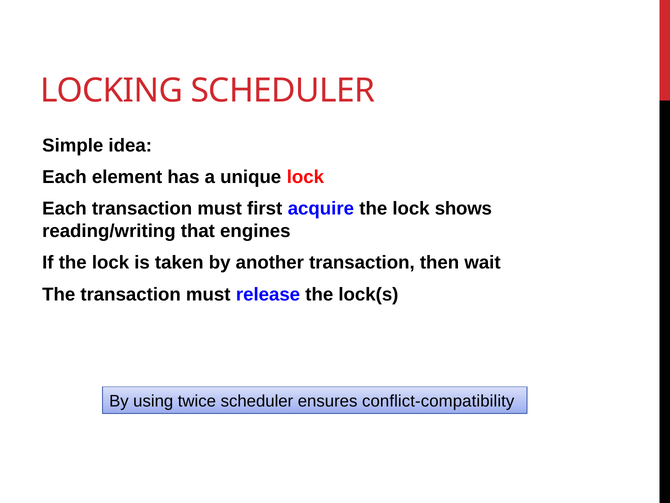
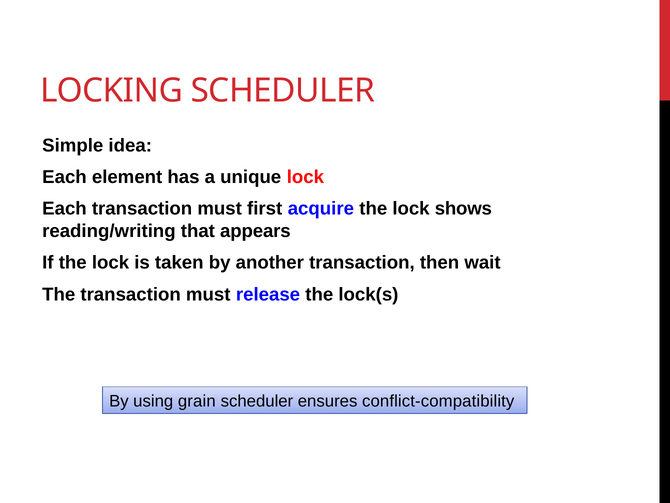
engines: engines -> appears
twice: twice -> grain
